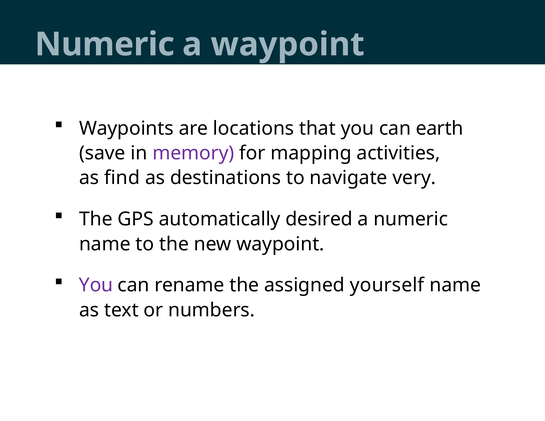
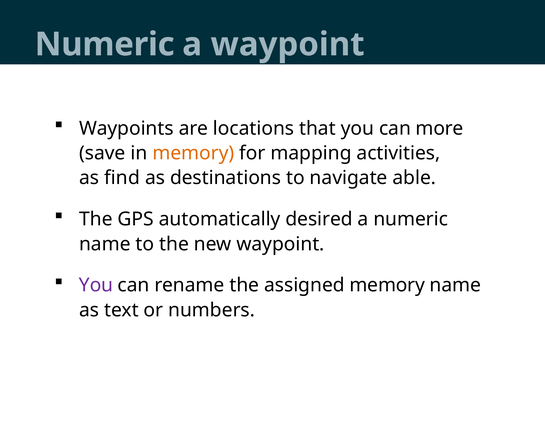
earth: earth -> more
memory at (193, 153) colour: purple -> orange
very: very -> able
assigned yourself: yourself -> memory
